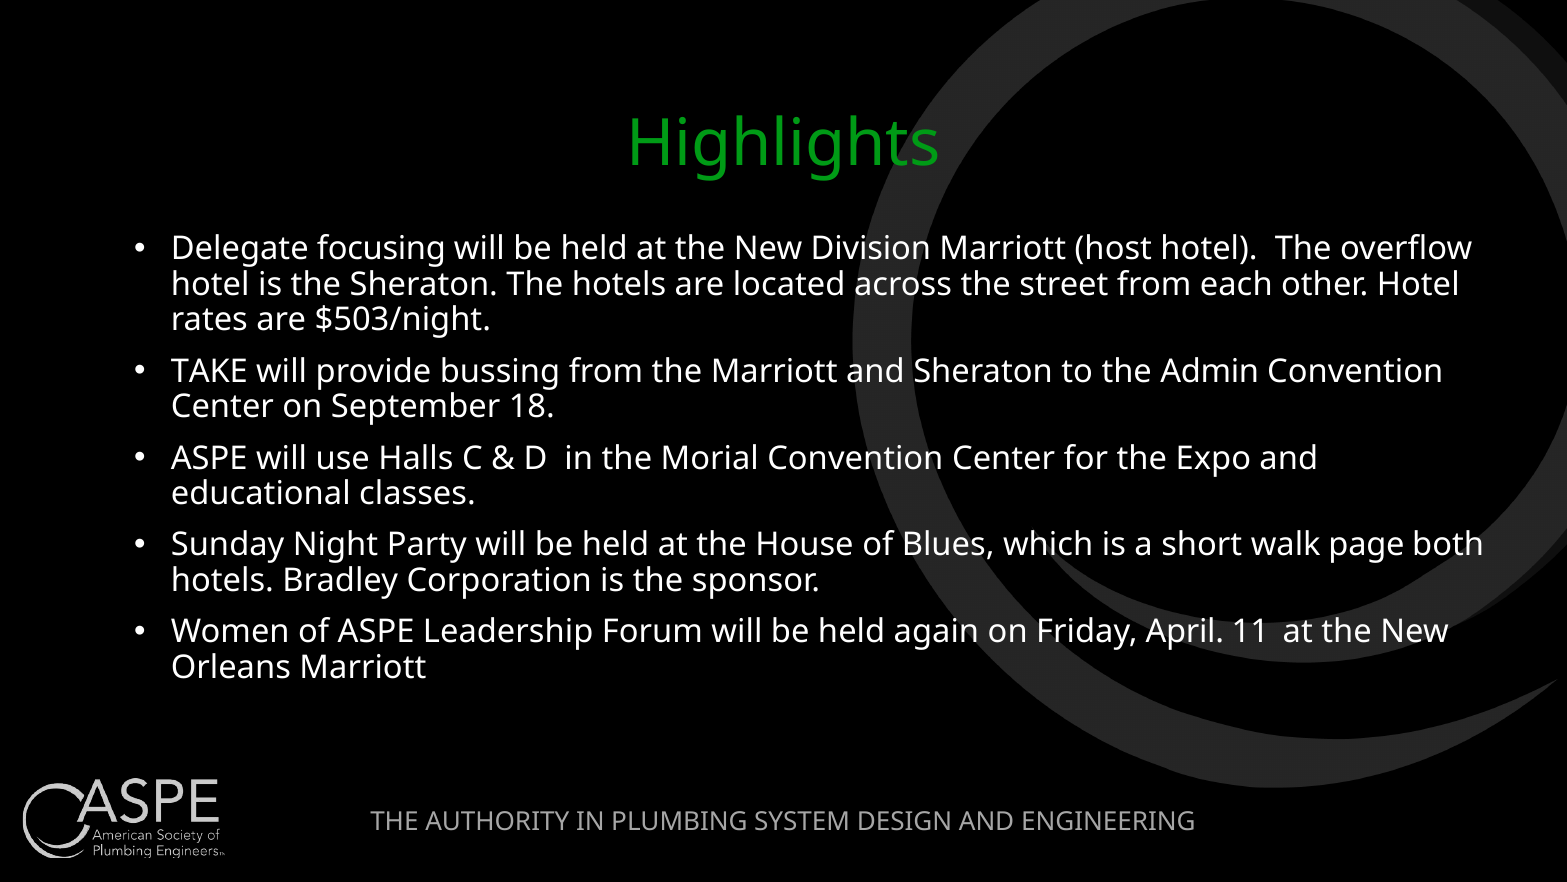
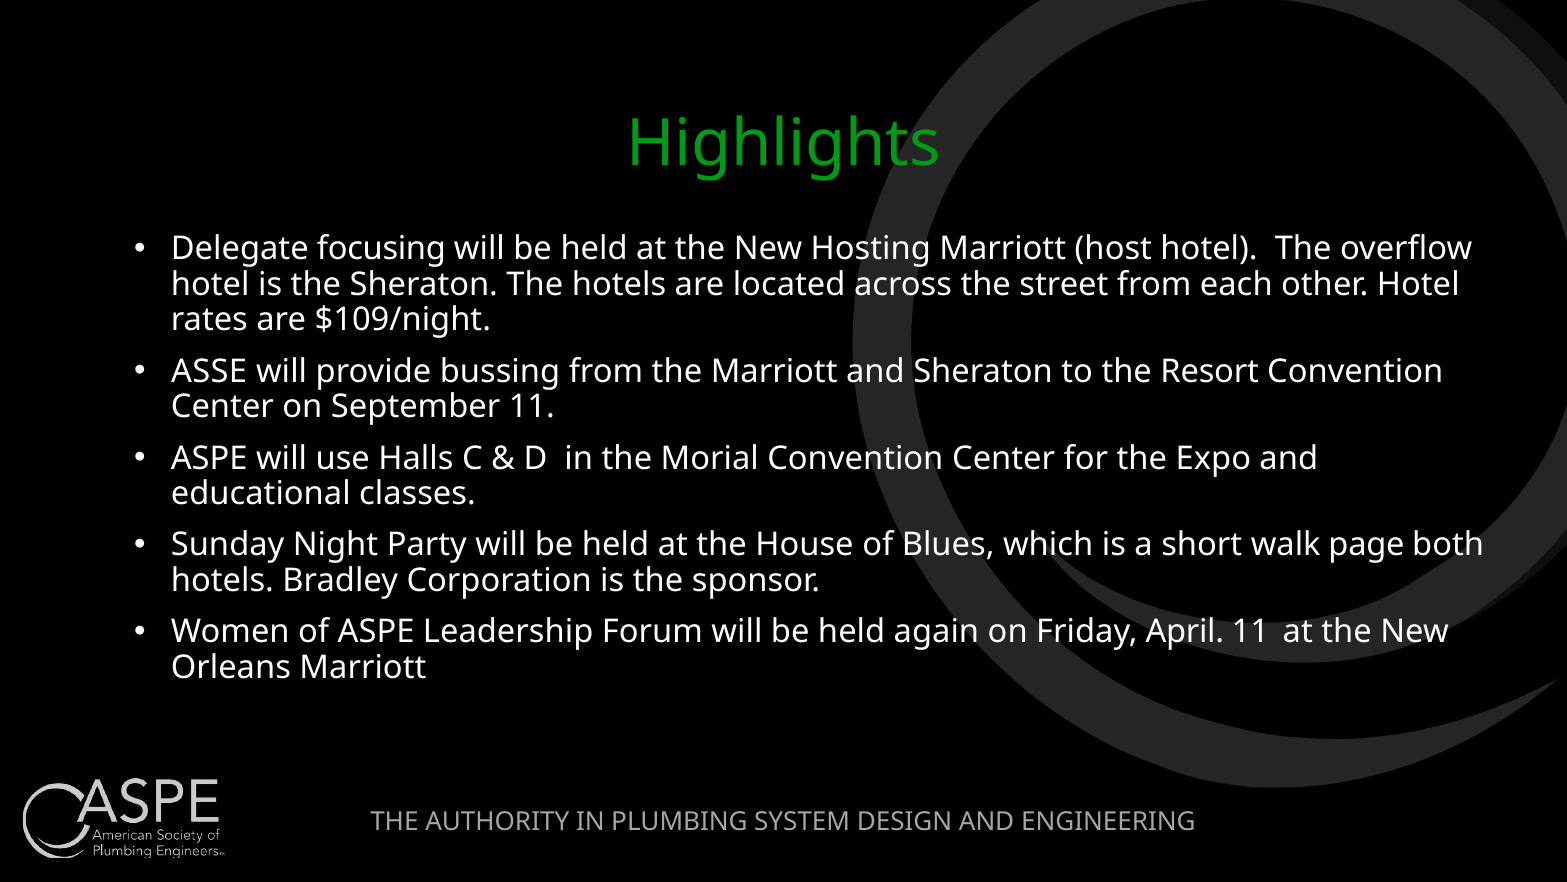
Division: Division -> Hosting
$503/night: $503/night -> $109/night
TAKE: TAKE -> ASSE
Admin: Admin -> Resort
September 18: 18 -> 11
